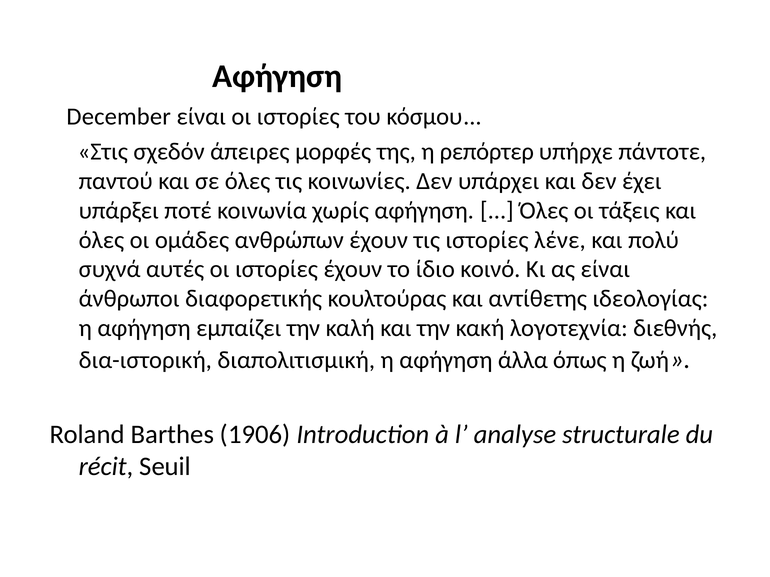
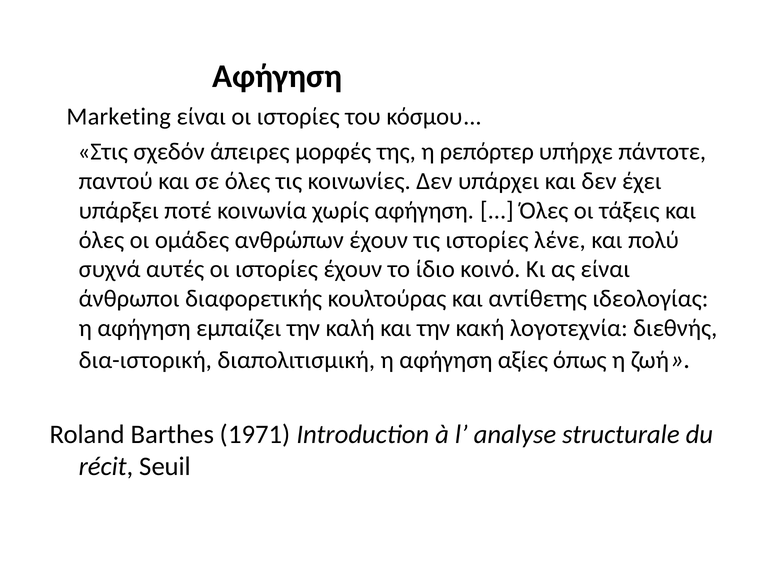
December: December -> Marketing
άλλα: άλλα -> αξίες
1906: 1906 -> 1971
